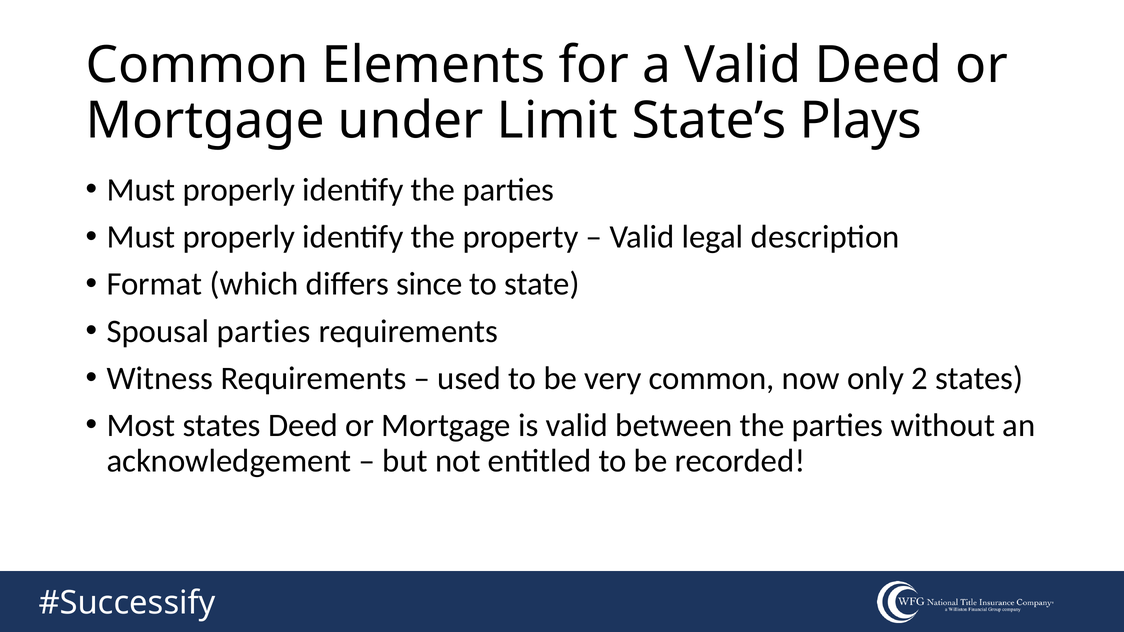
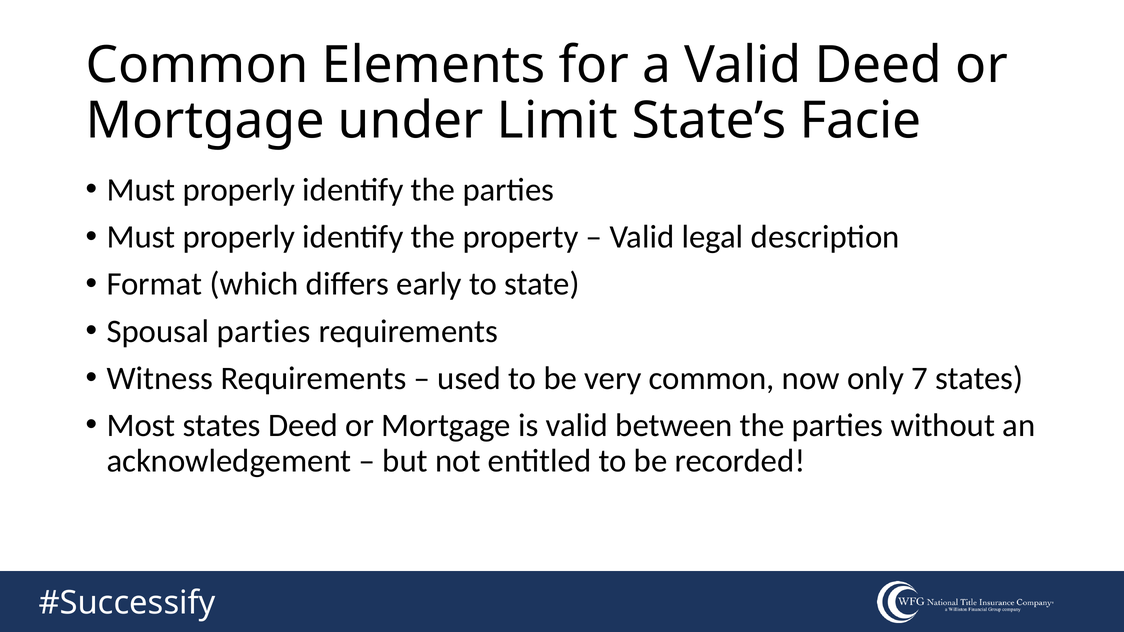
Plays: Plays -> Facie
since: since -> early
2: 2 -> 7
